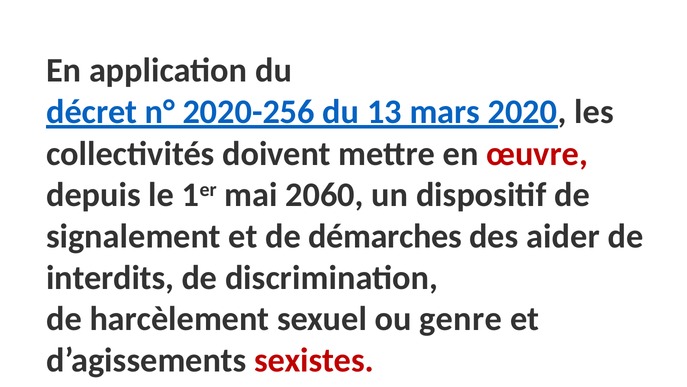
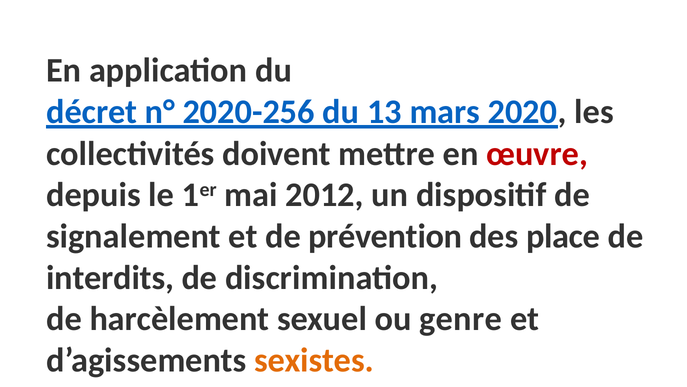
2060: 2060 -> 2012
démarches: démarches -> prévention
aider: aider -> place
sexistes colour: red -> orange
